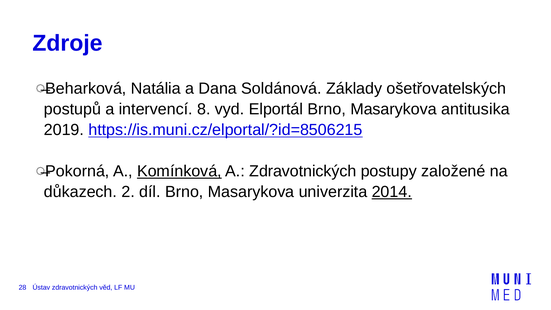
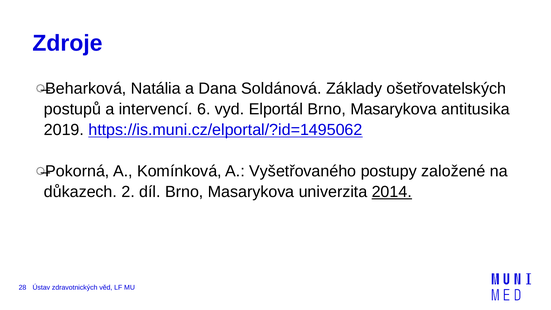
8: 8 -> 6
https://is.muni.cz/elportal/?id=8506215: https://is.muni.cz/elportal/?id=8506215 -> https://is.muni.cz/elportal/?id=1495062
Komínková underline: present -> none
A Zdravotnických: Zdravotnických -> Vyšetřovaného
